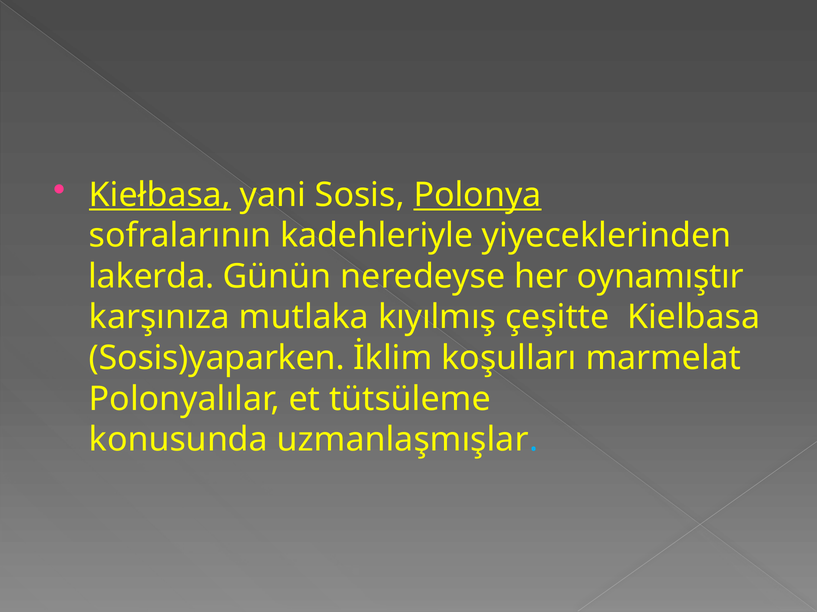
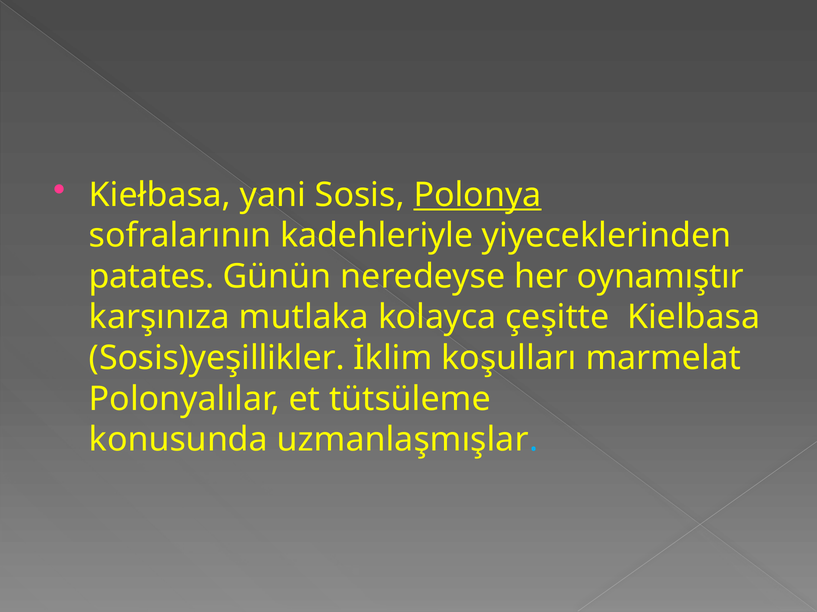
Kiełbasa underline: present -> none
lakerda: lakerda -> patates
kıyılmış: kıyılmış -> kolayca
Sosis)yaparken: Sosis)yaparken -> Sosis)yeşillikler
